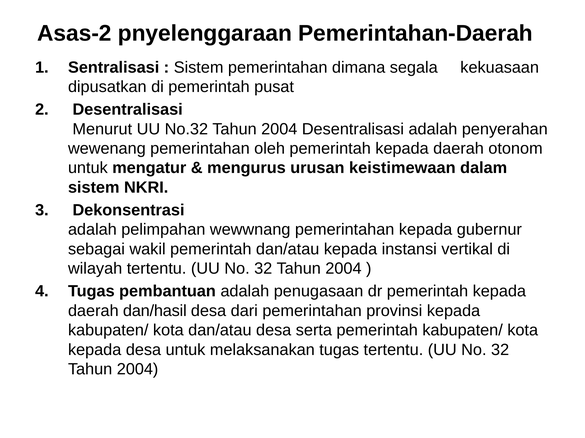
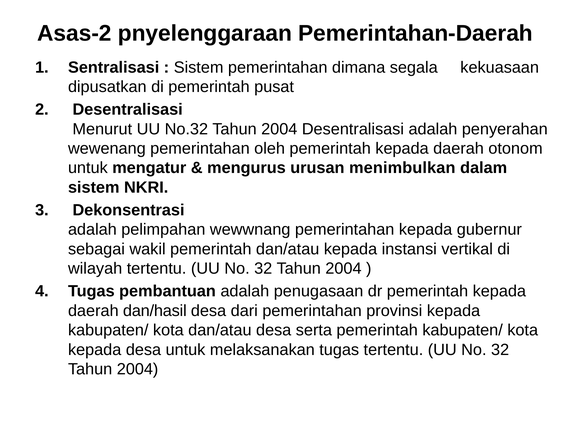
keistimewaan: keistimewaan -> menimbulkan
